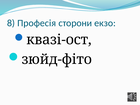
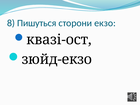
Професія: Професія -> Пишуться
зюйд-фіто: зюйд-фіто -> зюйд-екзо
